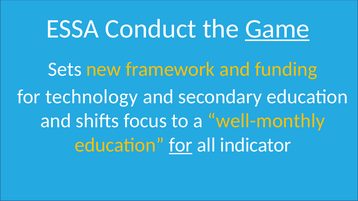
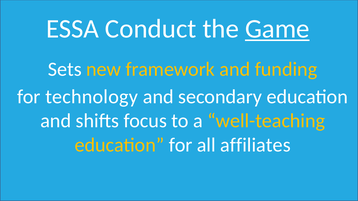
well-monthly: well-monthly -> well-teaching
for at (181, 145) underline: present -> none
indicator: indicator -> affiliates
